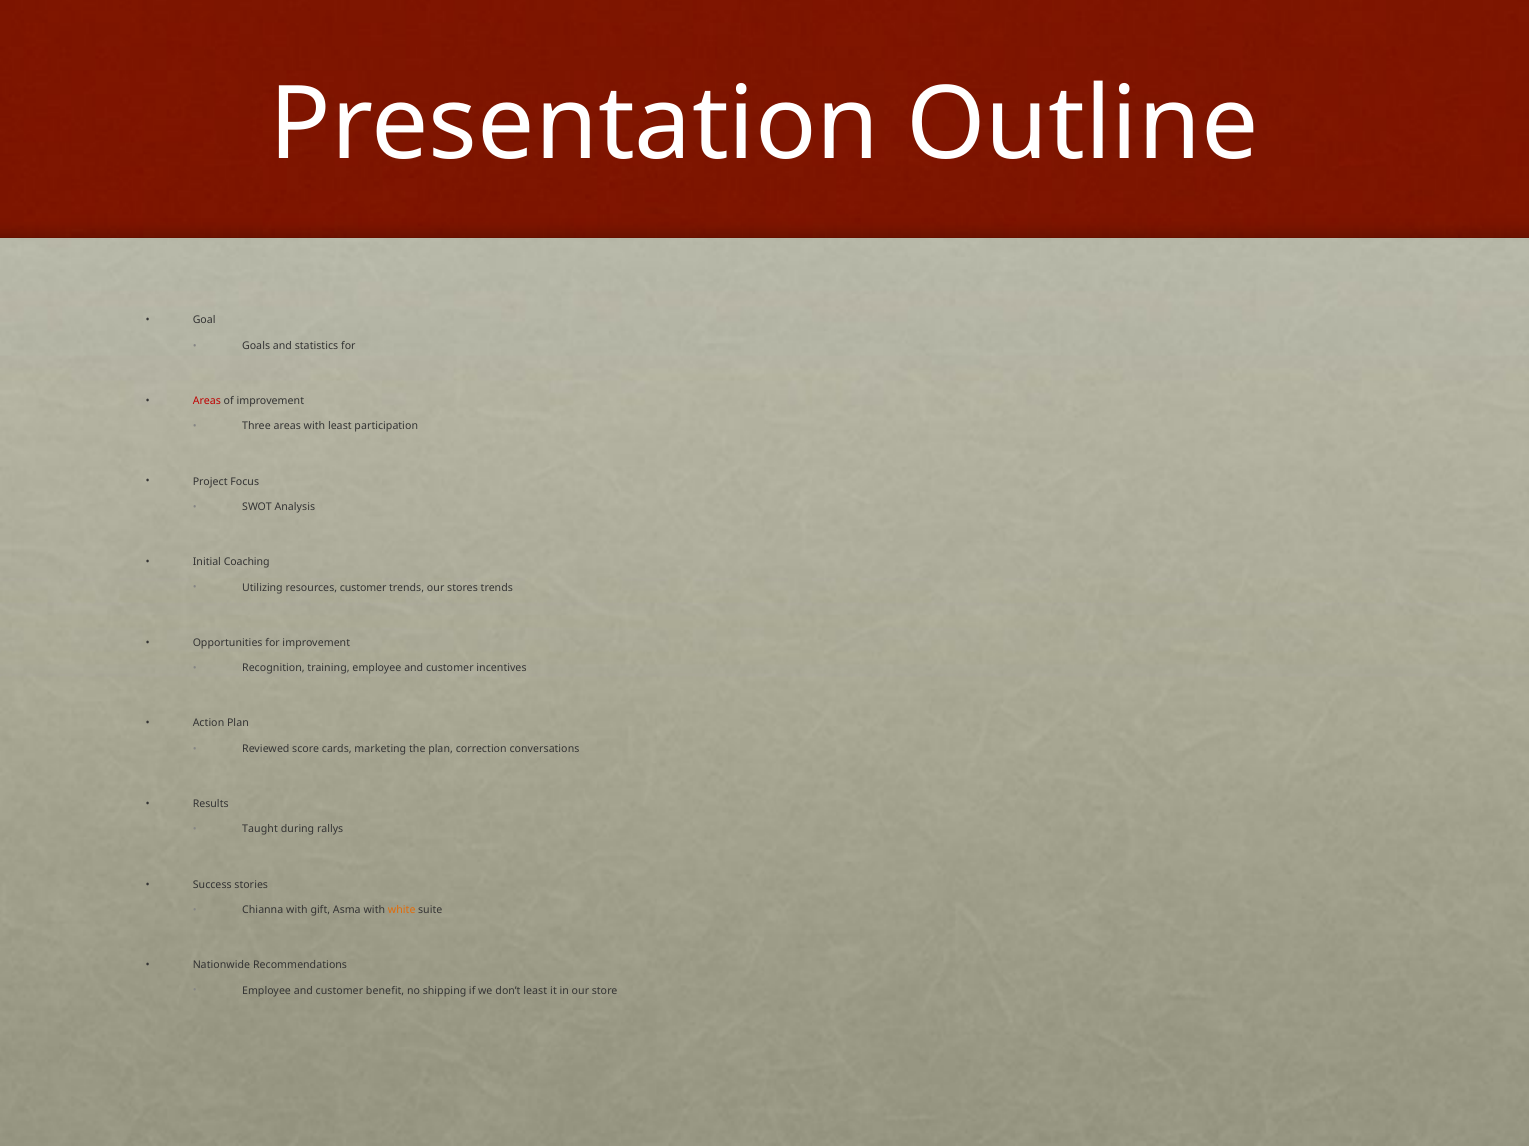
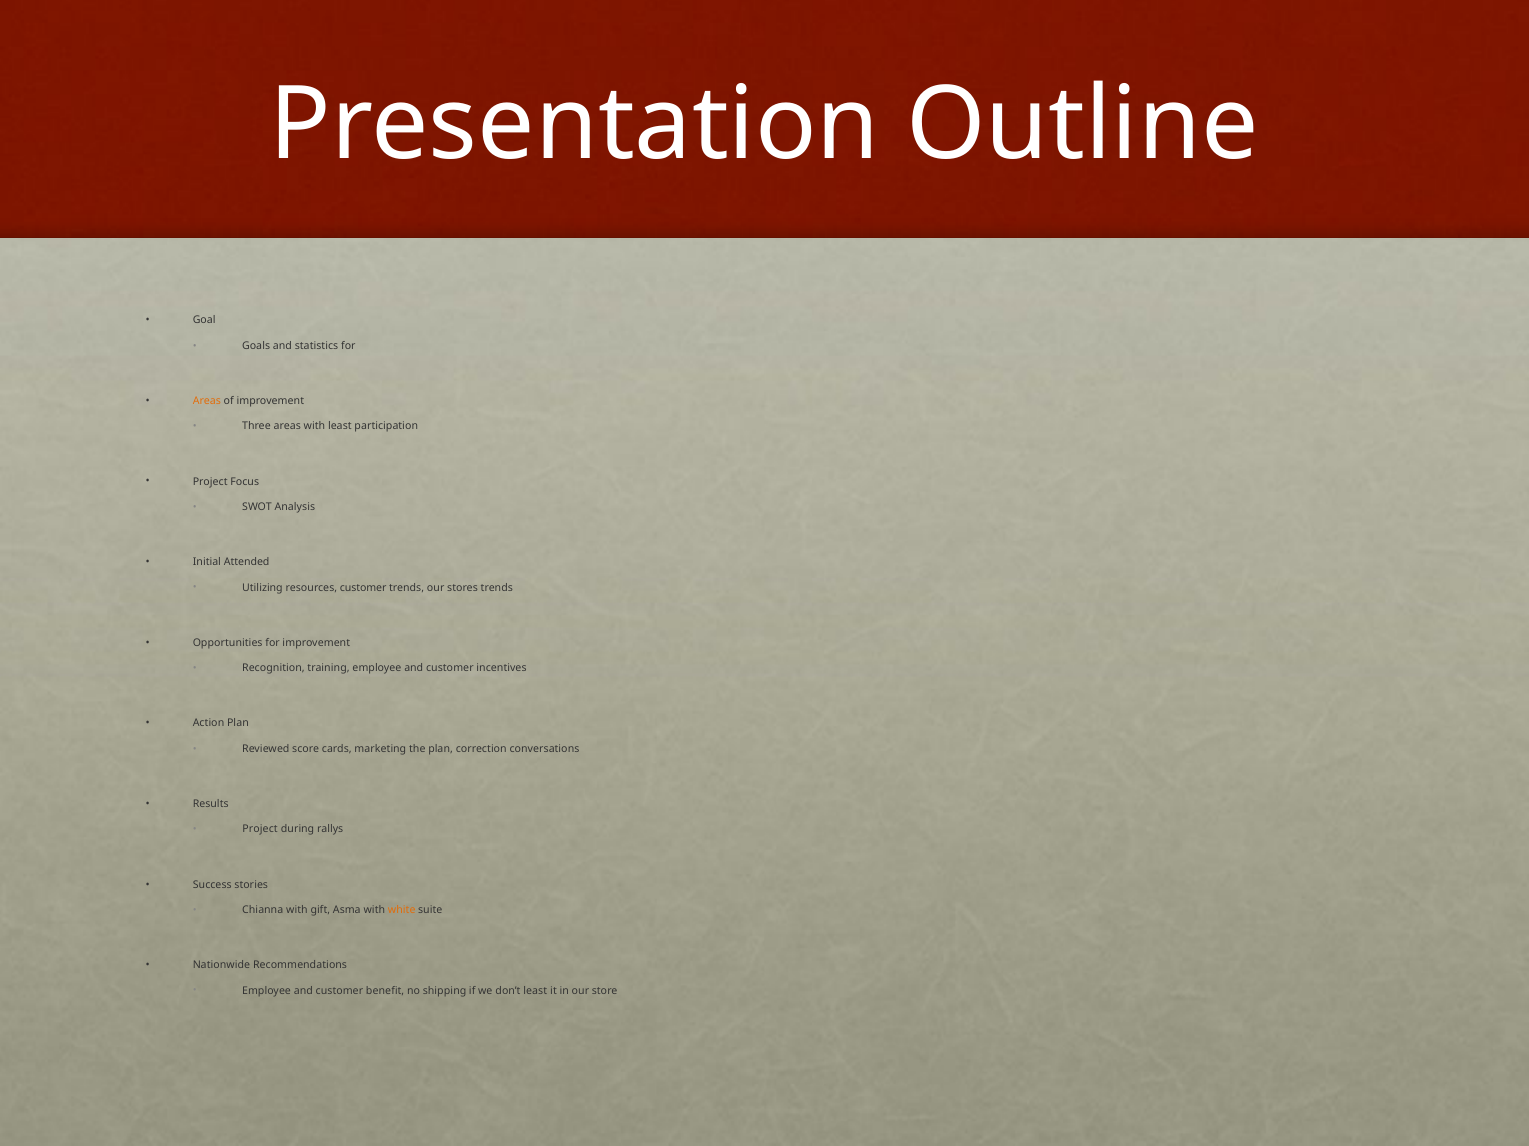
Areas at (207, 401) colour: red -> orange
Coaching: Coaching -> Attended
Taught at (260, 830): Taught -> Project
